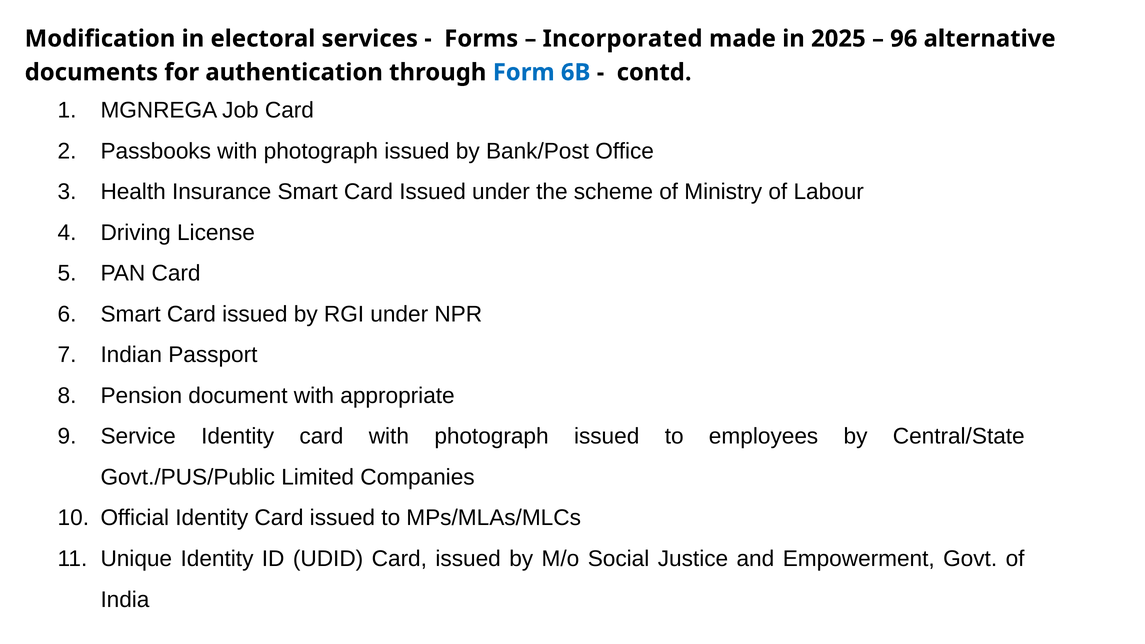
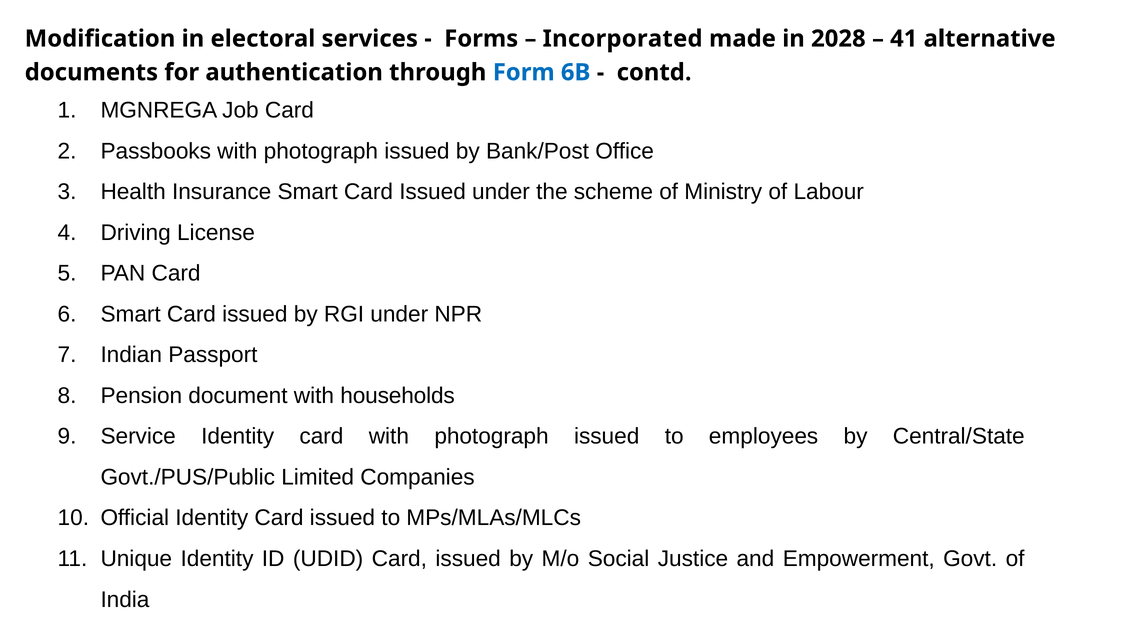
2025: 2025 -> 2028
96: 96 -> 41
appropriate: appropriate -> households
